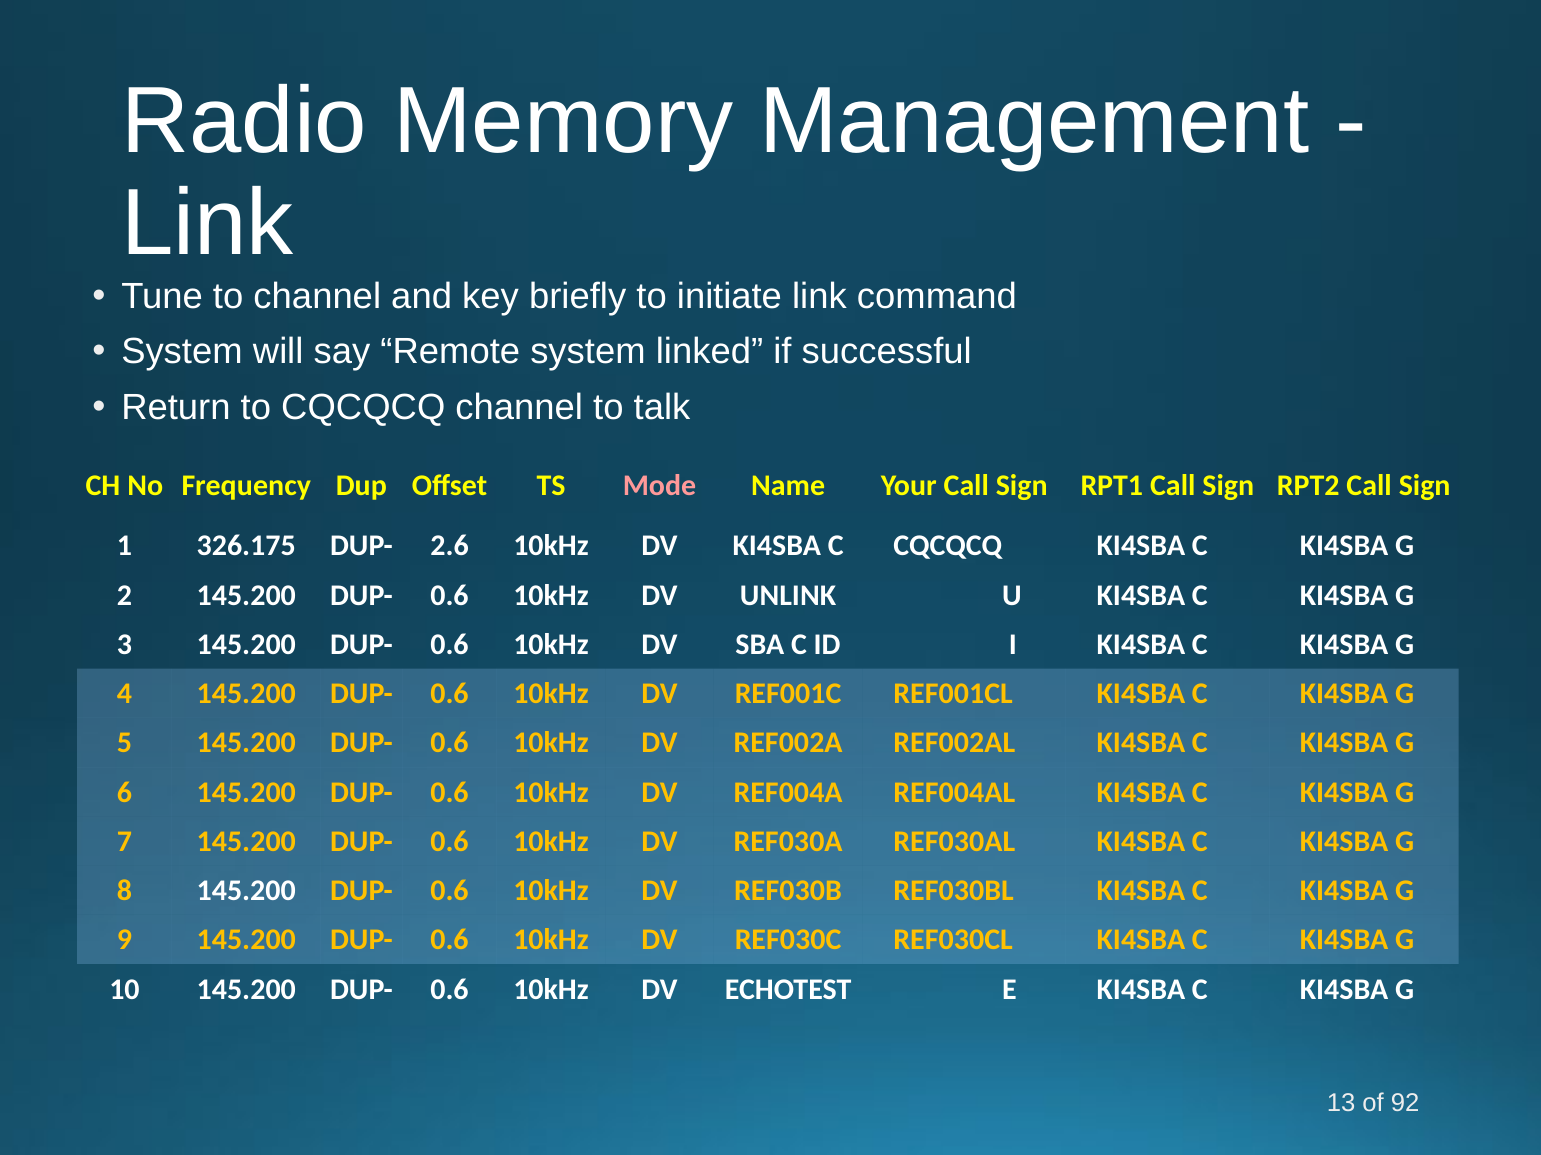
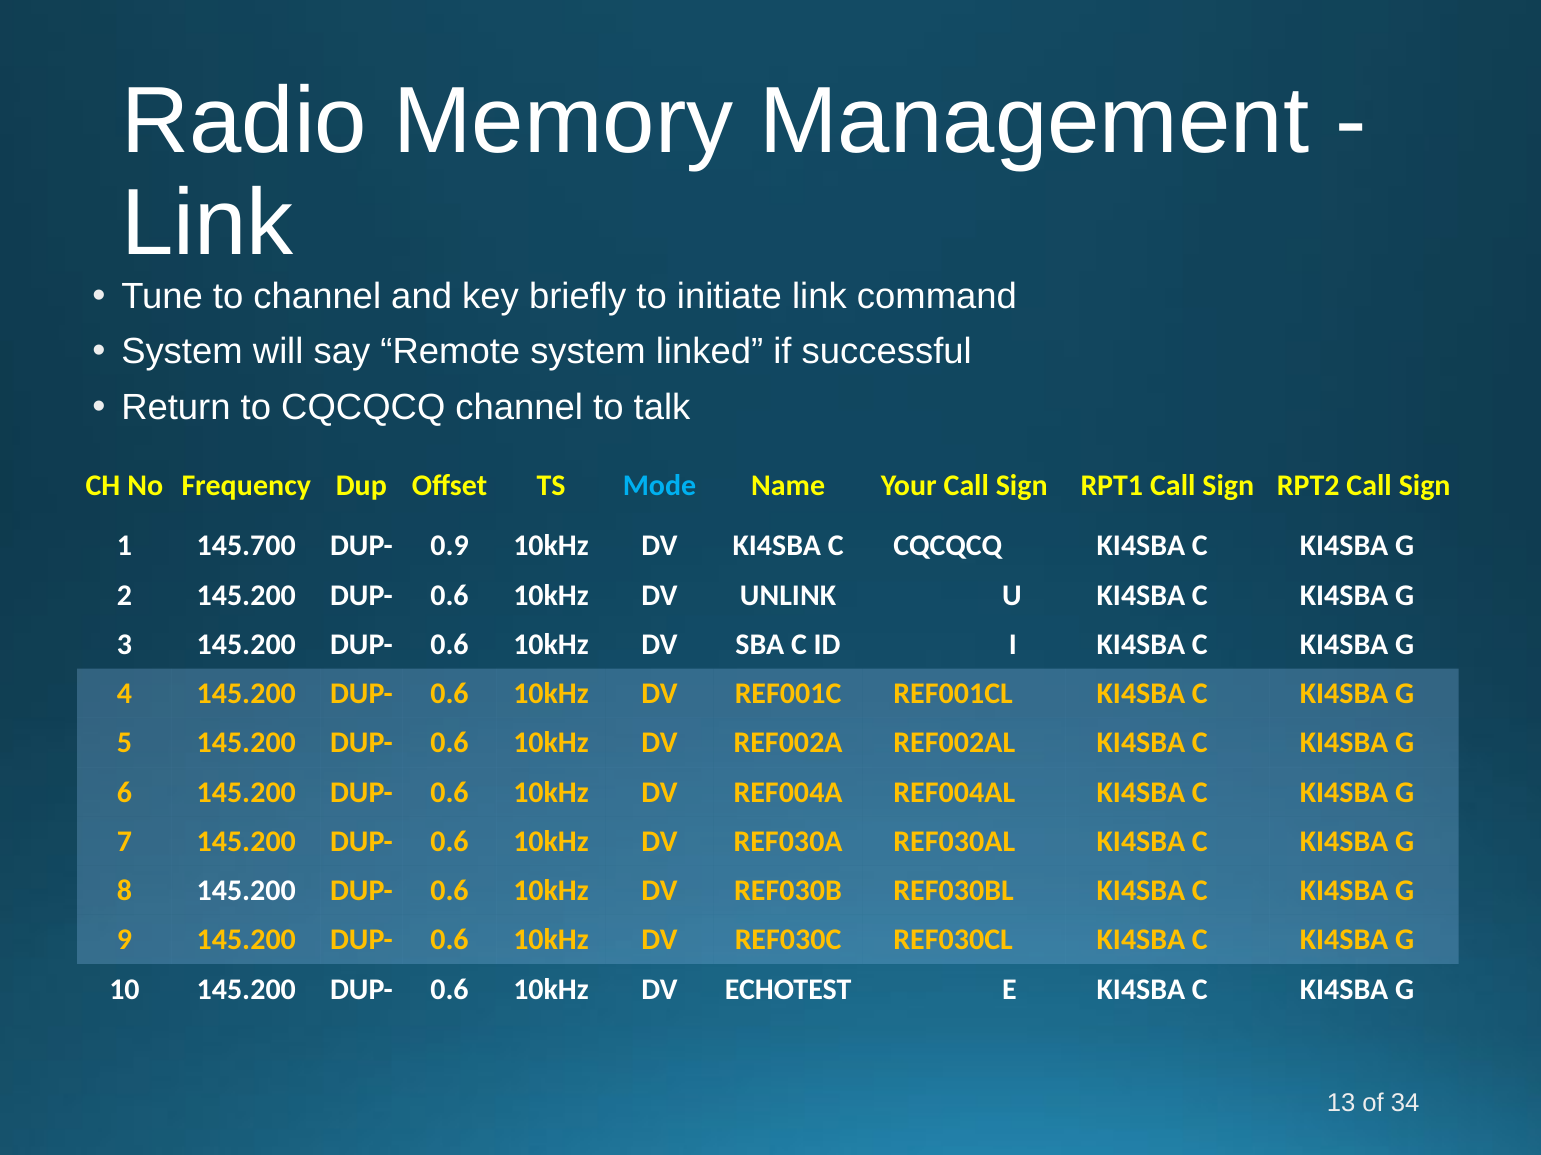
Mode colour: pink -> light blue
326.175: 326.175 -> 145.700
2.6: 2.6 -> 0.9
92: 92 -> 34
